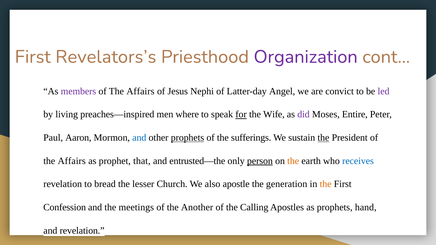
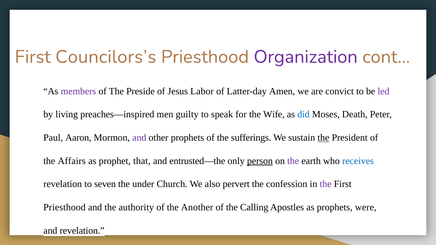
Revelators’s: Revelators’s -> Councilors’s
Affairs at (140, 91): Affairs -> Preside
Nephi: Nephi -> Labor
Angel: Angel -> Amen
where: where -> guilty
for underline: present -> none
did colour: purple -> blue
Entire: Entire -> Death
and at (139, 138) colour: blue -> purple
prophets at (188, 138) underline: present -> none
the at (293, 161) colour: orange -> purple
bread: bread -> seven
lesser: lesser -> under
apostle: apostle -> pervert
generation: generation -> confession
the at (326, 184) colour: orange -> purple
Confession at (65, 208): Confession -> Priesthood
meetings: meetings -> authority
hand: hand -> were
